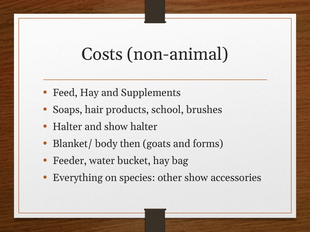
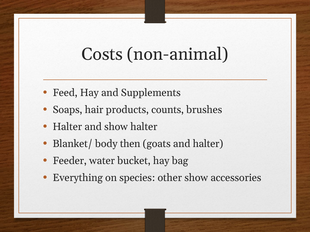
school: school -> counts
and forms: forms -> halter
